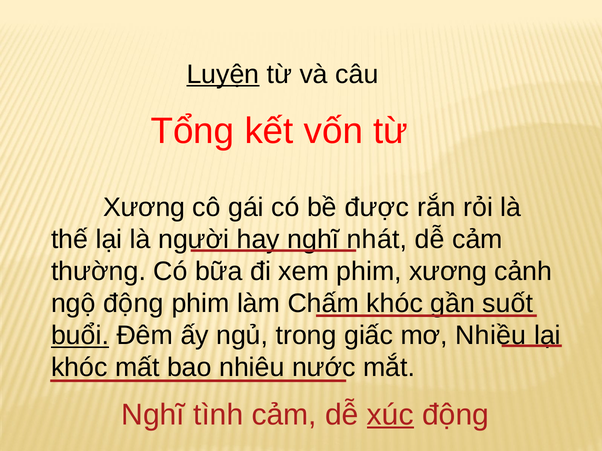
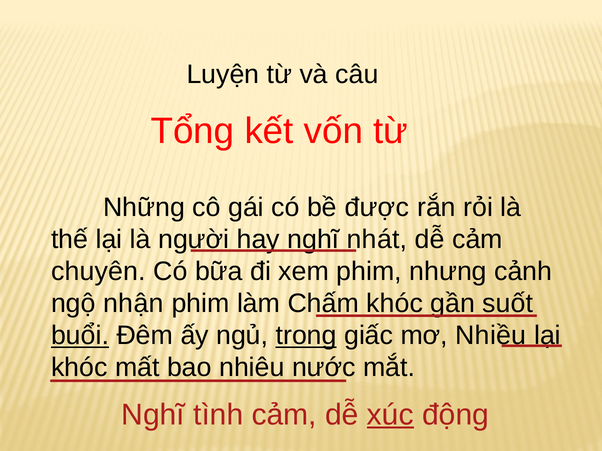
Luyện underline: present -> none
Xương at (144, 208): Xương -> Những
thường: thường -> chuyên
phim xương: xương -> nhưng
ngộ động: động -> nhận
trong underline: none -> present
